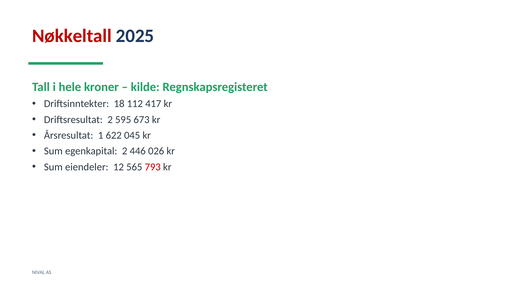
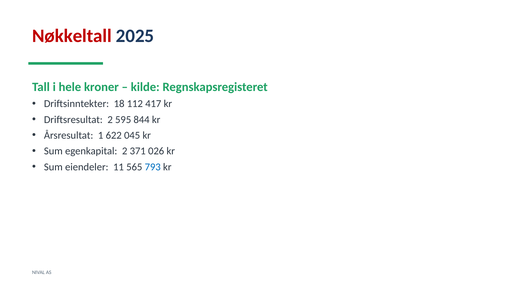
673: 673 -> 844
446: 446 -> 371
12: 12 -> 11
793 colour: red -> blue
